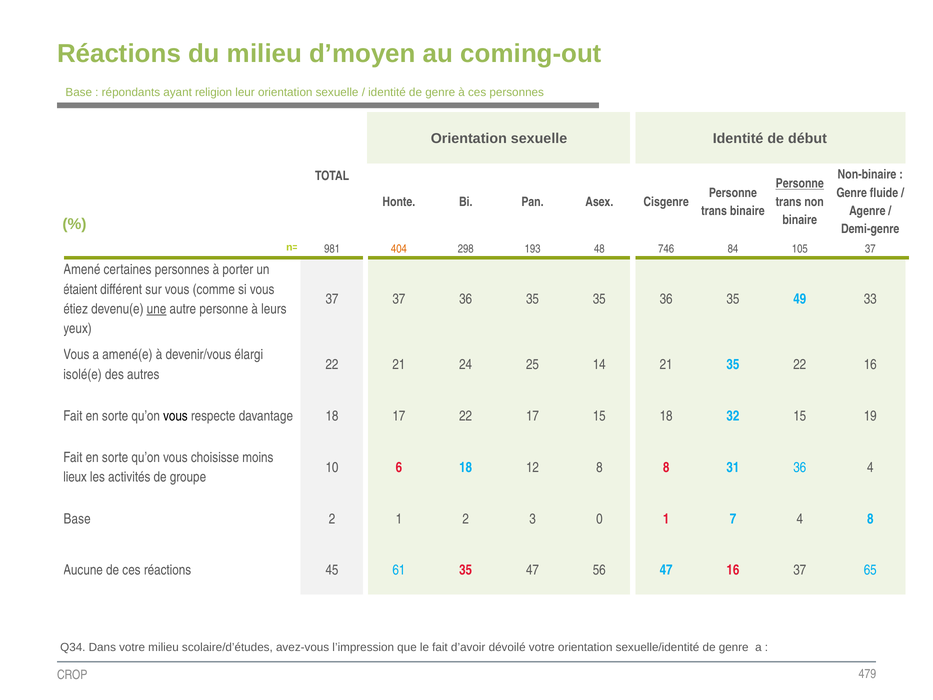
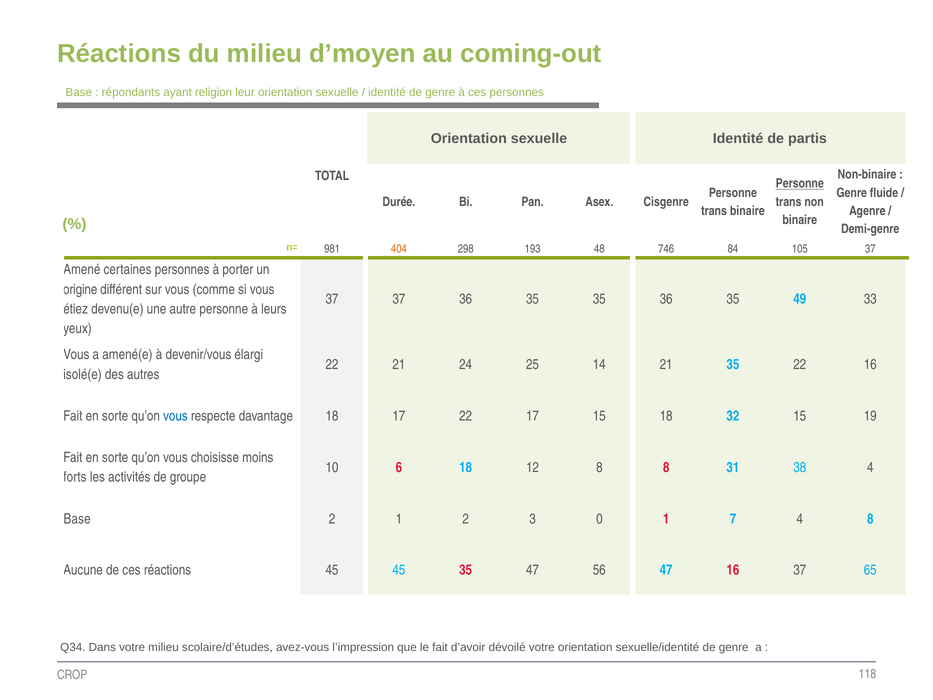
début: début -> partis
Honte: Honte -> Durée
étaient: étaient -> origine
une underline: present -> none
vous at (175, 416) colour: black -> blue
31 36: 36 -> 38
lieux: lieux -> forts
45 61: 61 -> 45
479: 479 -> 118
